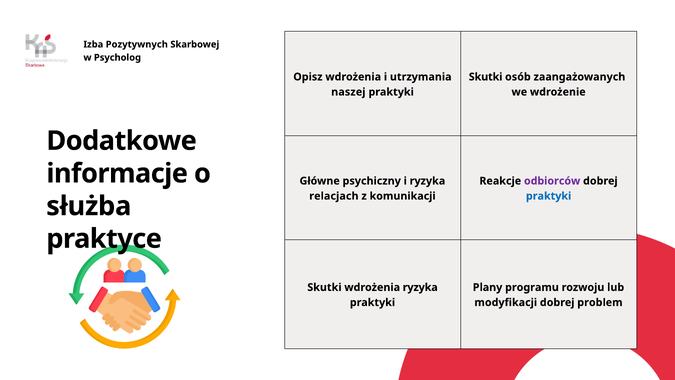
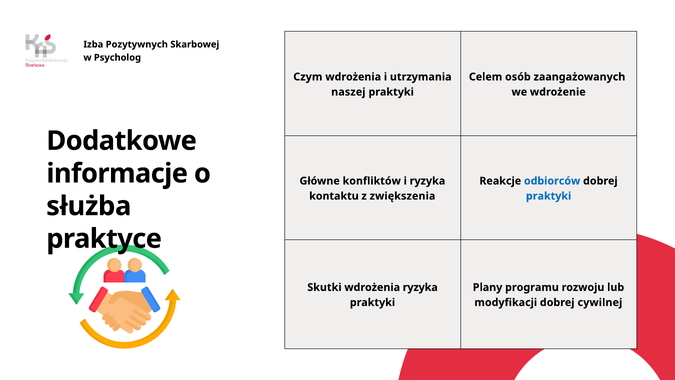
Opisz: Opisz -> Czym
Skutki at (486, 77): Skutki -> Celem
psychiczny: psychiczny -> konfliktów
odbiorców colour: purple -> blue
relacjach: relacjach -> kontaktu
komunikacji: komunikacji -> zwiększenia
problem: problem -> cywilnej
